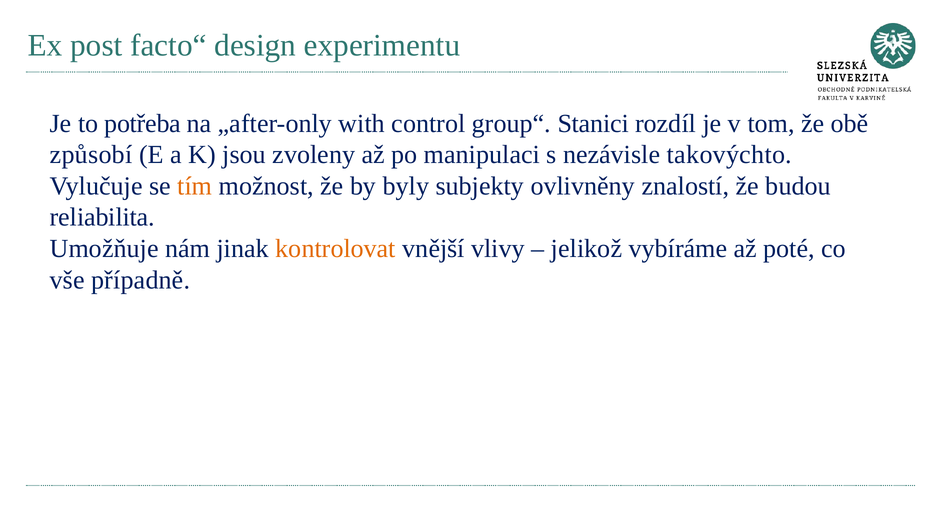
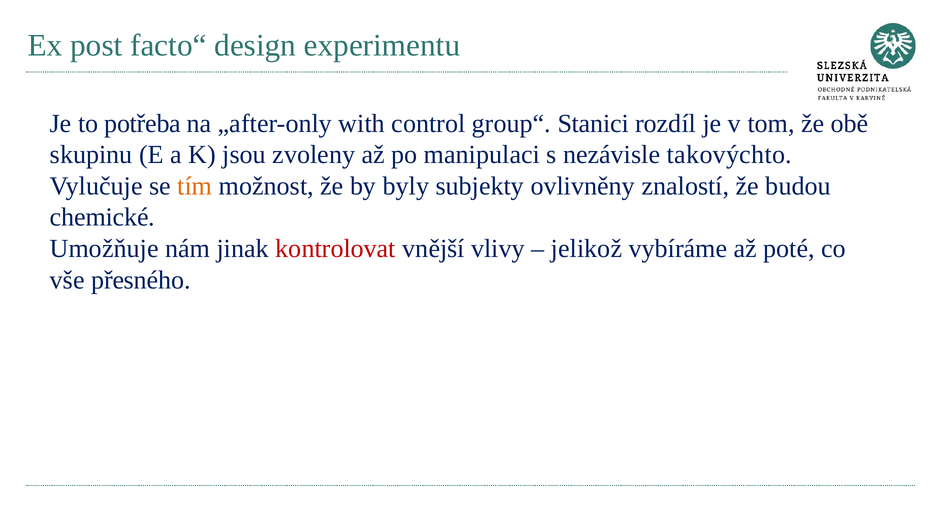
způsobí: způsobí -> skupinu
reliabilita: reliabilita -> chemické
kontrolovat colour: orange -> red
případně: případně -> přesného
